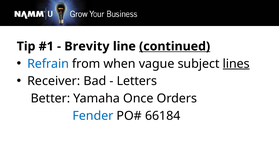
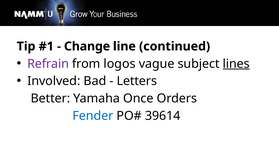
Brevity: Brevity -> Change
continued underline: present -> none
Refrain colour: blue -> purple
when: when -> logos
Receiver: Receiver -> Involved
66184: 66184 -> 39614
